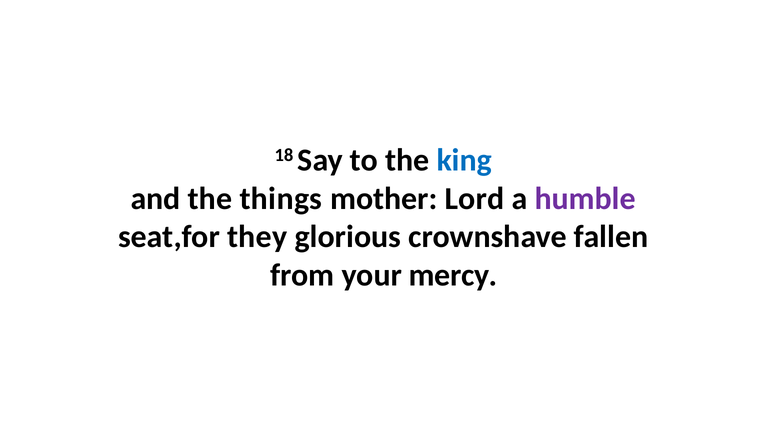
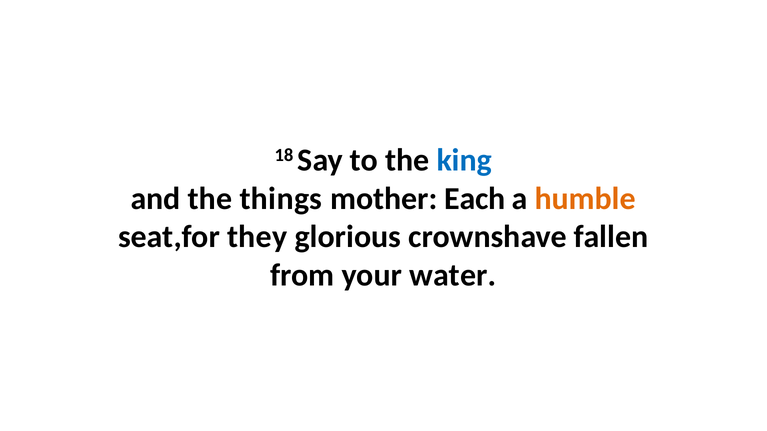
Lord: Lord -> Each
humble colour: purple -> orange
mercy: mercy -> water
